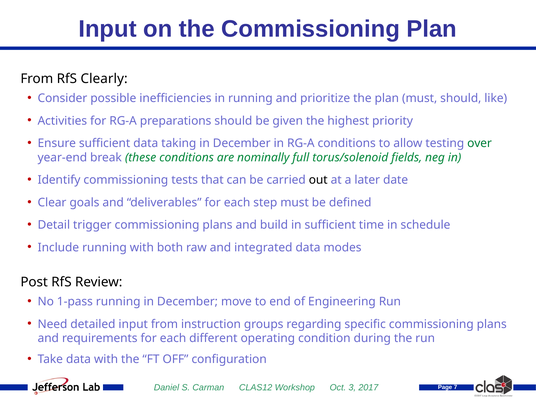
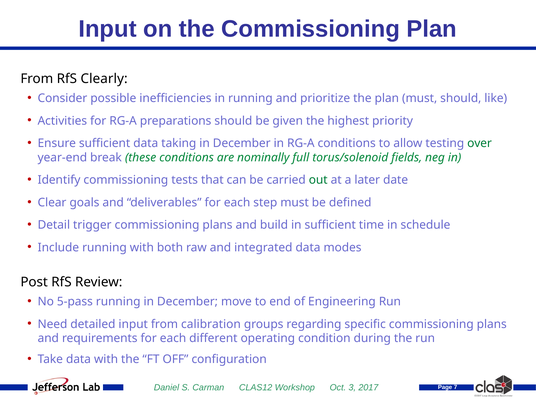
out colour: black -> green
1-pass: 1-pass -> 5-pass
instruction: instruction -> calibration
